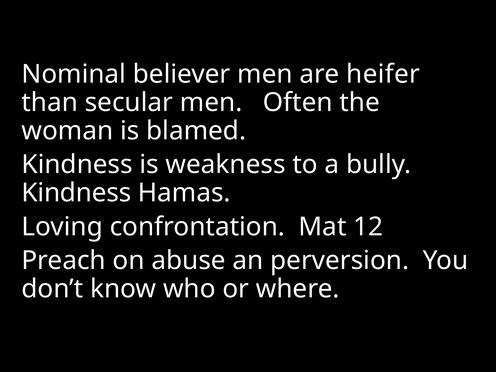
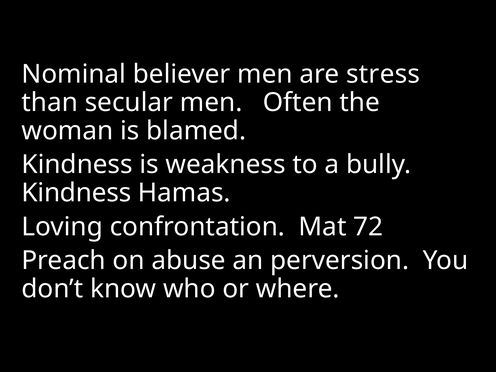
heifer: heifer -> stress
12: 12 -> 72
